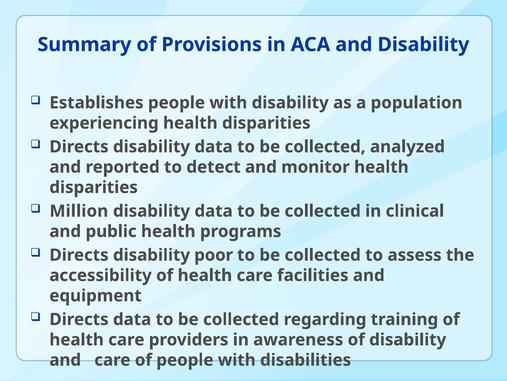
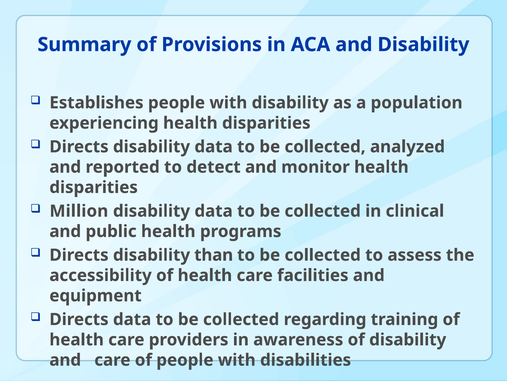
poor: poor -> than
